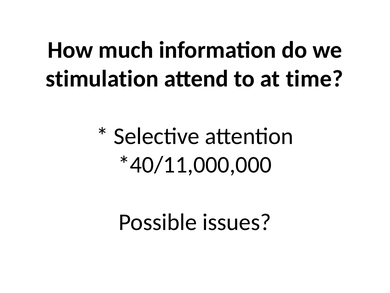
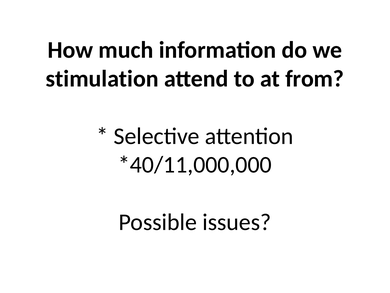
time: time -> from
